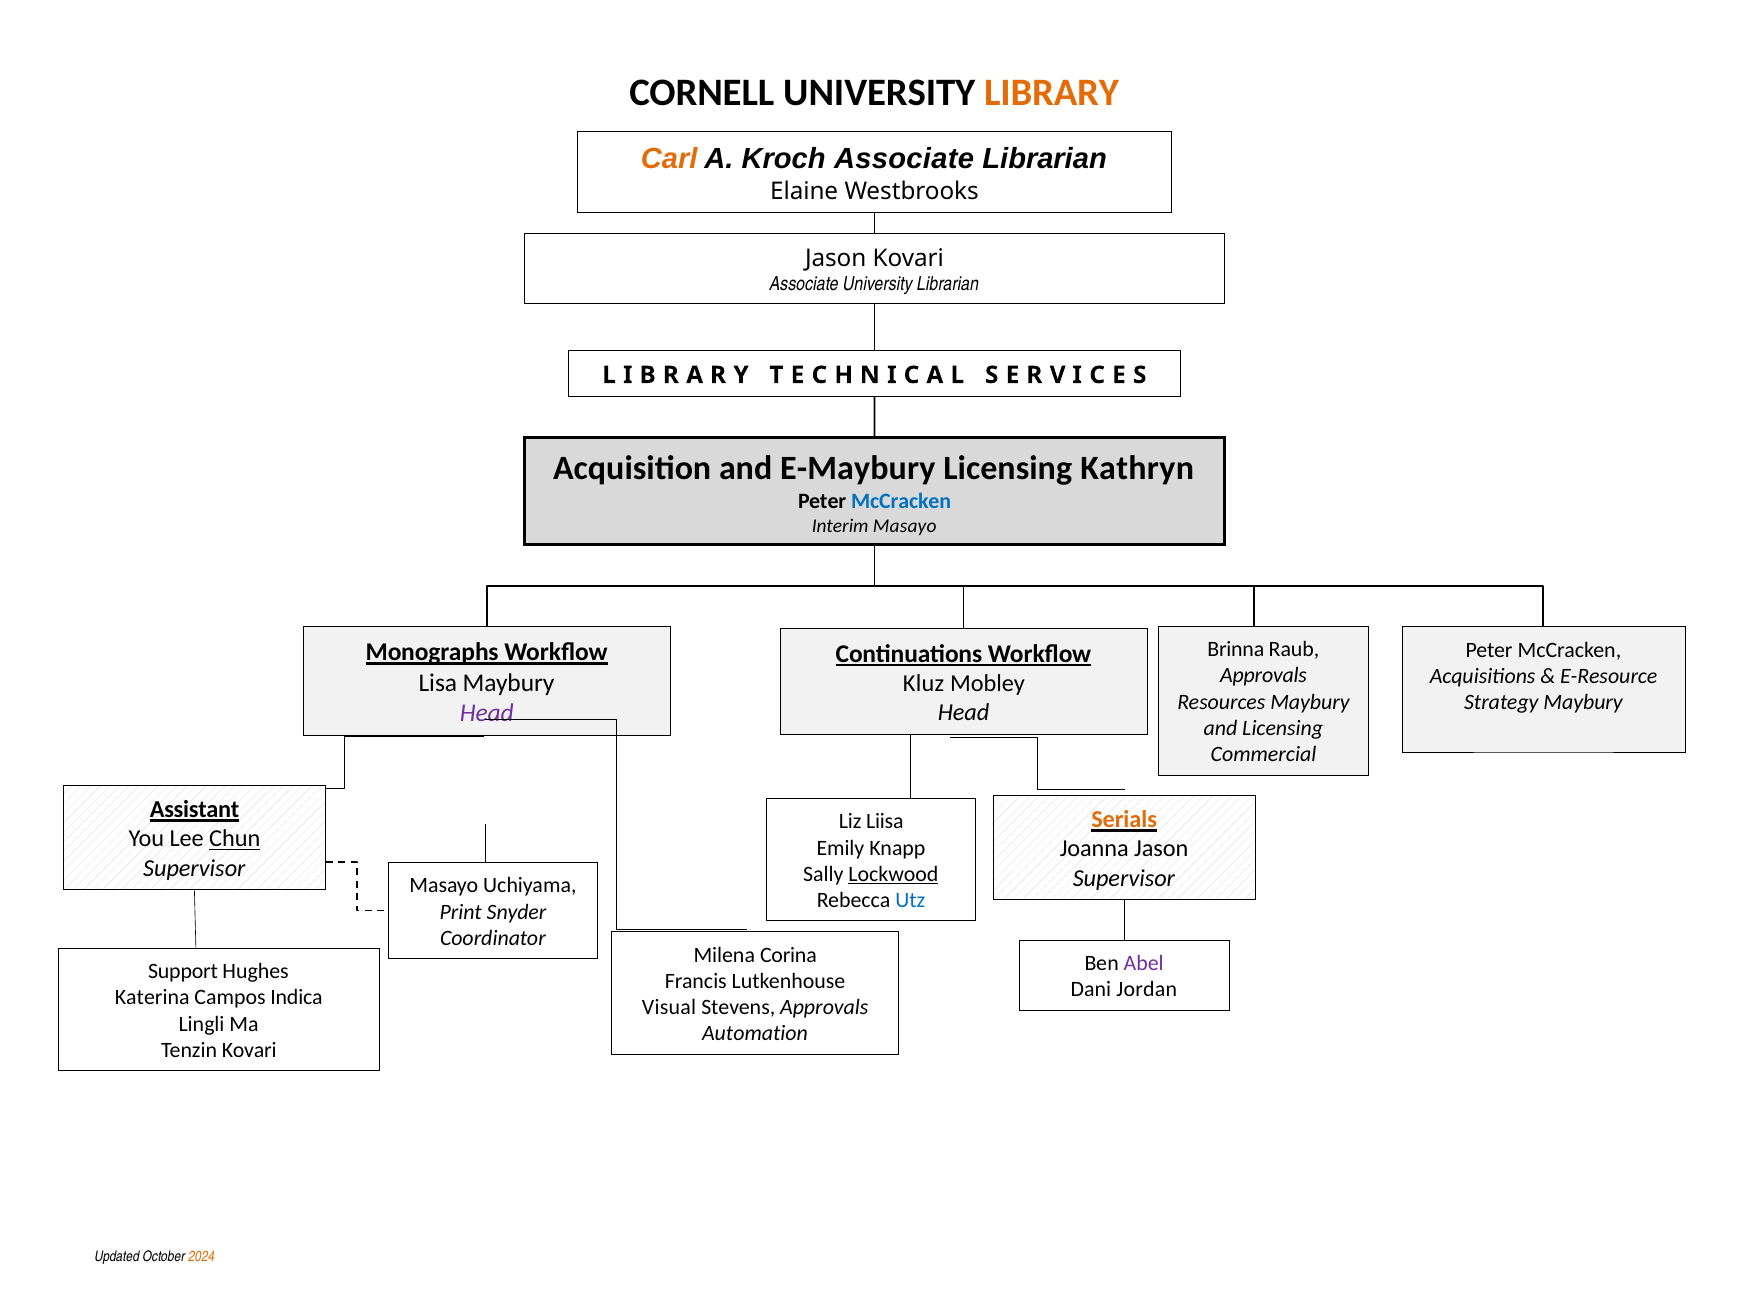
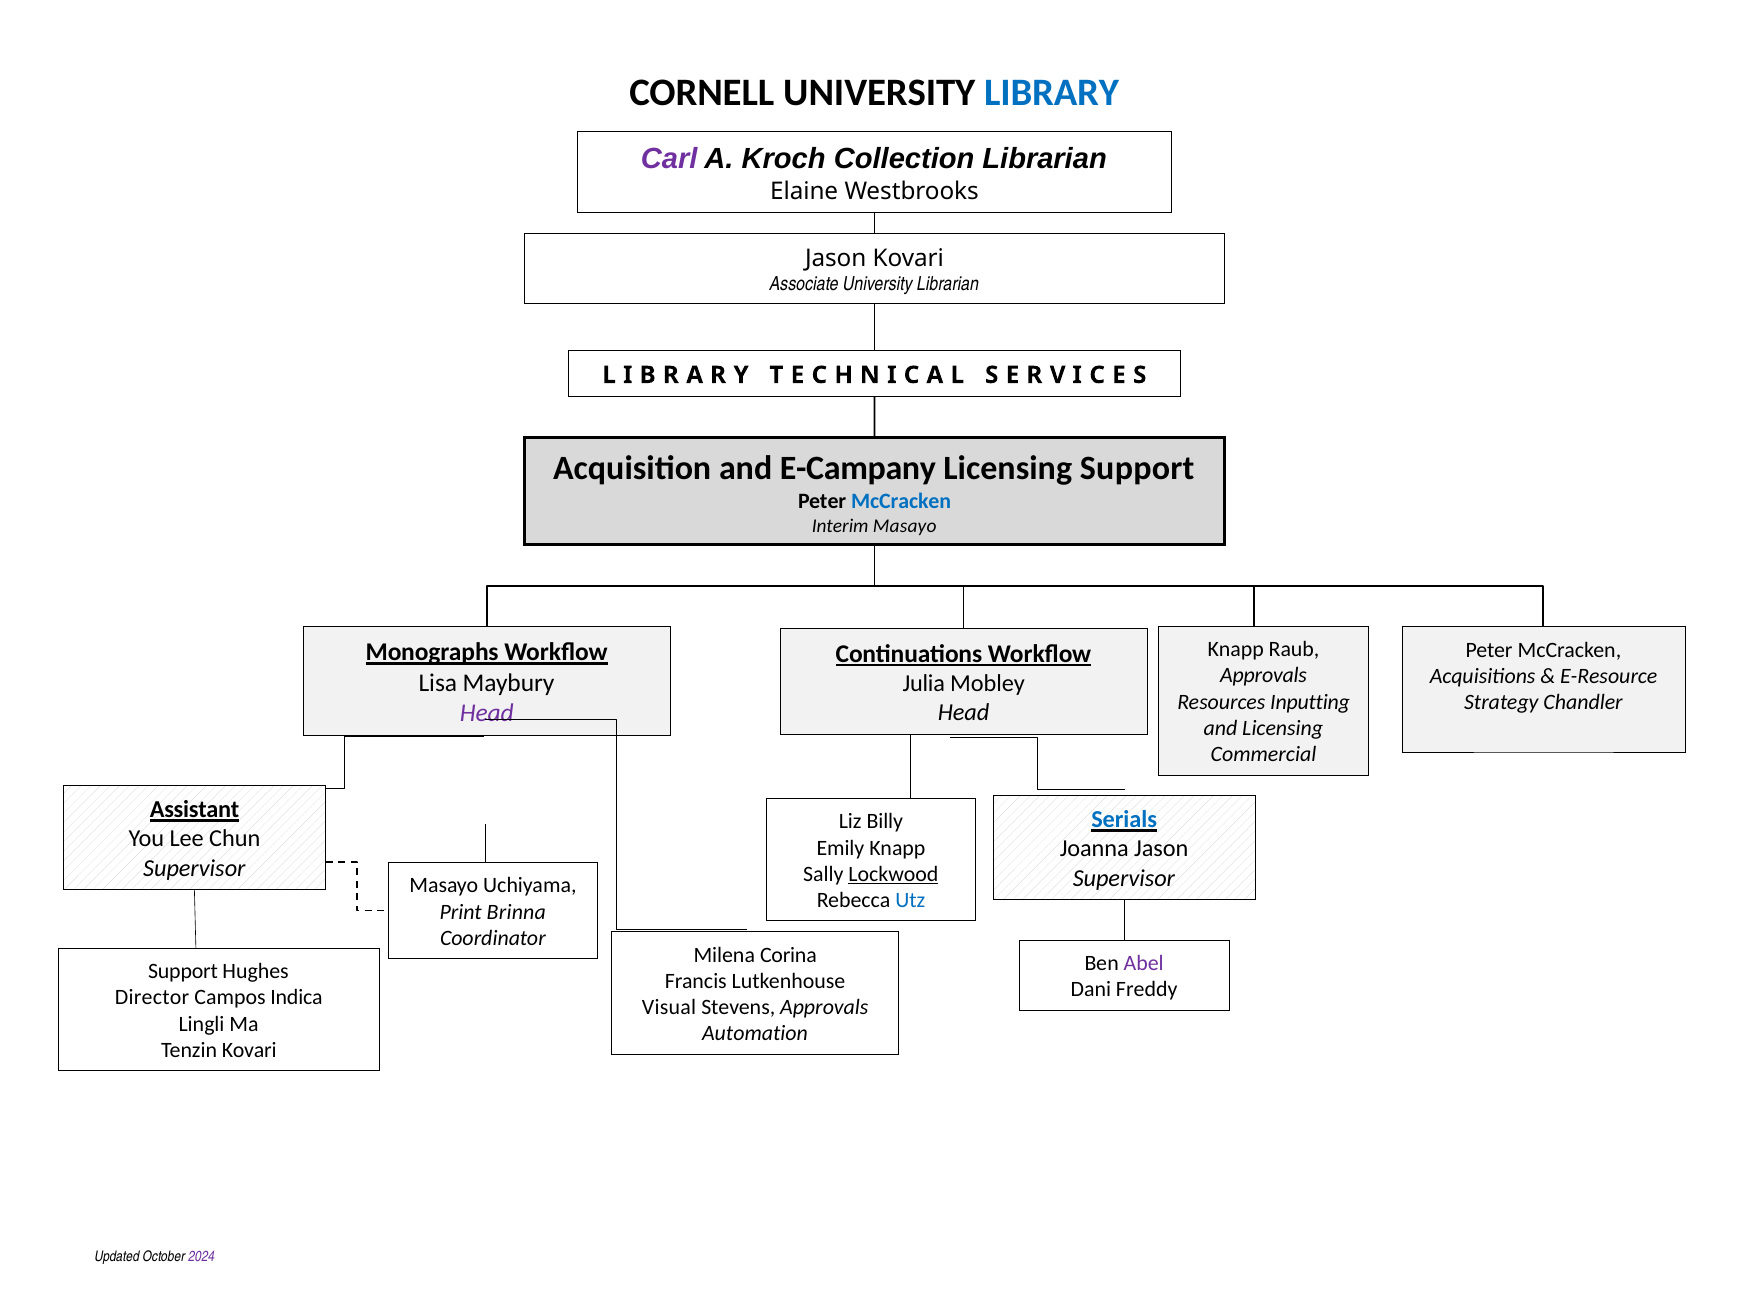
LIBRARY colour: orange -> blue
Carl colour: orange -> purple
Kroch Associate: Associate -> Collection
E-Maybury: E-Maybury -> E-Campany
Licensing Kathryn: Kathryn -> Support
Brinna at (1236, 649): Brinna -> Knapp
Kluz: Kluz -> Julia
Resources Maybury: Maybury -> Inputting
Strategy Maybury: Maybury -> Chandler
Serials colour: orange -> blue
Liisa: Liisa -> Billy
Chun underline: present -> none
Snyder: Snyder -> Brinna
Jordan: Jordan -> Freddy
Katerina: Katerina -> Director
2024 colour: orange -> purple
